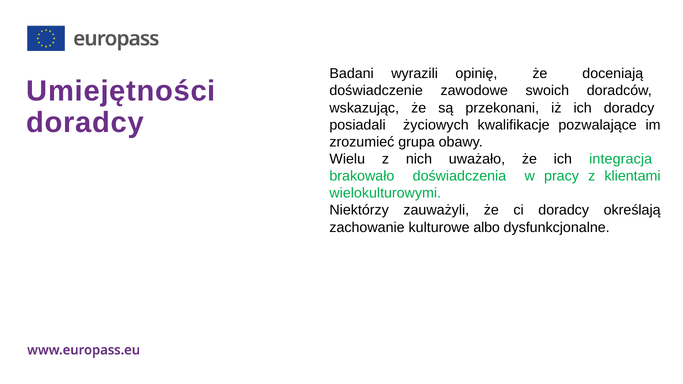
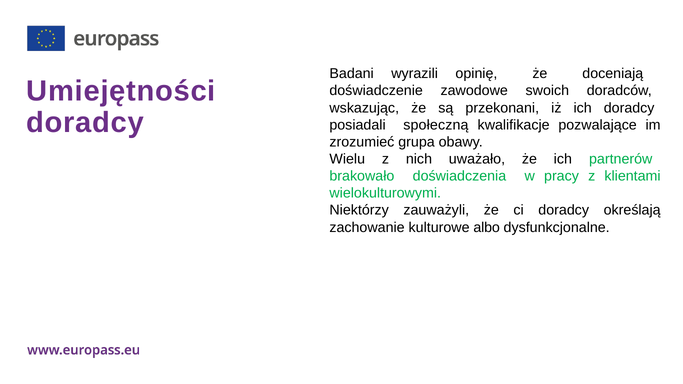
życiowych: życiowych -> społeczną
integracja: integracja -> partnerów
